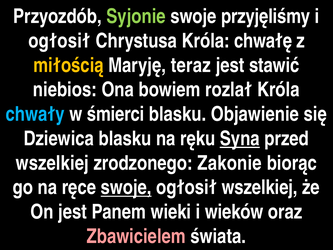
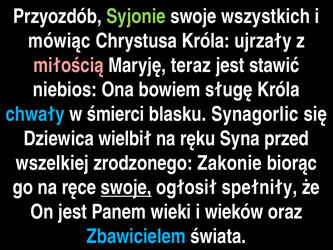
przyjęliśmy: przyjęliśmy -> wszystkich
ogłosił at (59, 41): ogłosił -> mówiąc
chwałę: chwałę -> ujrzały
miłością colour: yellow -> pink
rozlał: rozlał -> sługę
Objawienie: Objawienie -> Synagorlic
Dziewica blasku: blasku -> wielbił
Syna underline: present -> none
ogłosił wszelkiej: wszelkiej -> spełniły
Zbawicielem colour: pink -> light blue
